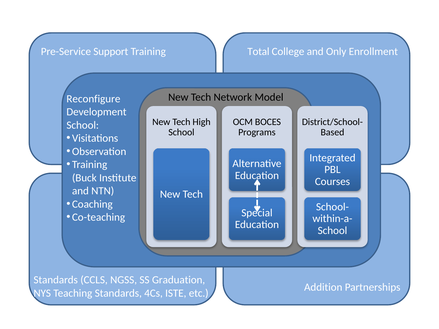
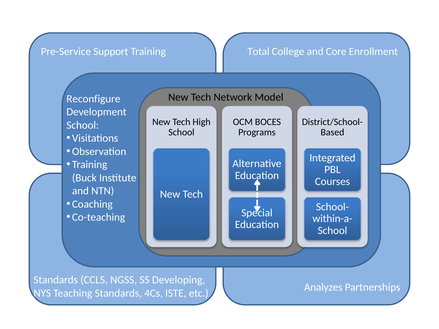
Only: Only -> Core
Graduation: Graduation -> Developing
Addition: Addition -> Analyzes
